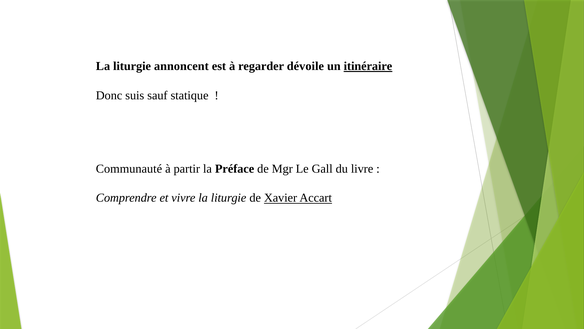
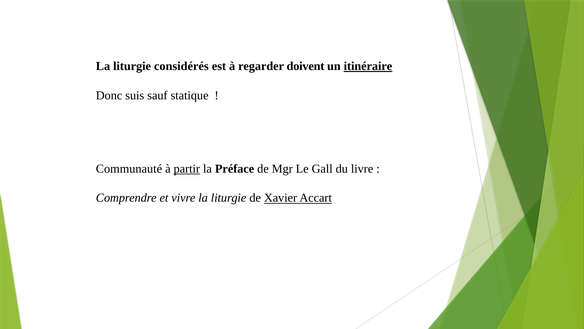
annoncent: annoncent -> considérés
dévoile: dévoile -> doivent
partir underline: none -> present
